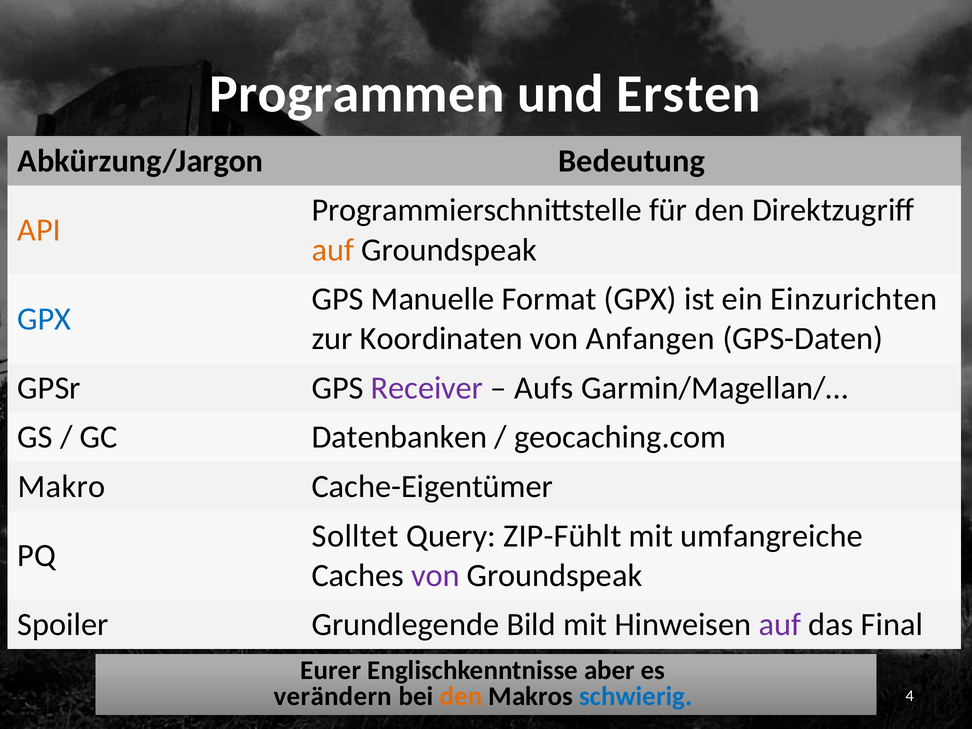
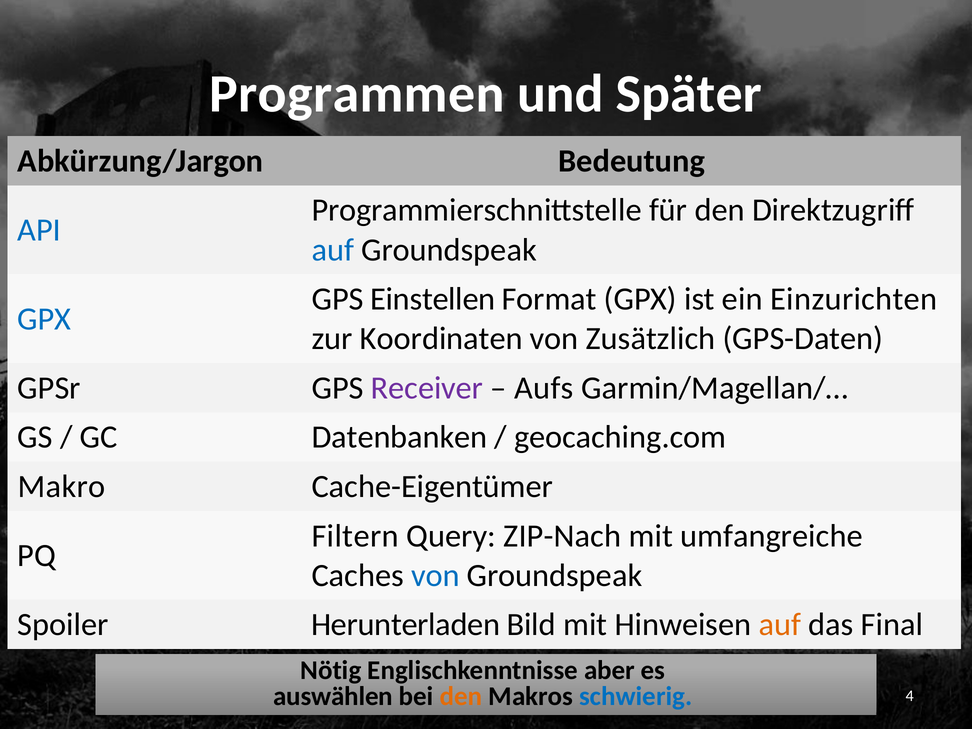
Ersten: Ersten -> Später
API colour: orange -> blue
auf at (333, 250) colour: orange -> blue
Manuelle: Manuelle -> Einstellen
Anfangen: Anfangen -> Zusätzlich
Solltet: Solltet -> Filtern
ZIP-Fühlt: ZIP-Fühlt -> ZIP-Nach
von at (435, 575) colour: purple -> blue
Grundlegende: Grundlegende -> Herunterladen
auf at (780, 625) colour: purple -> orange
Eurer: Eurer -> Nötig
verändern: verändern -> auswählen
